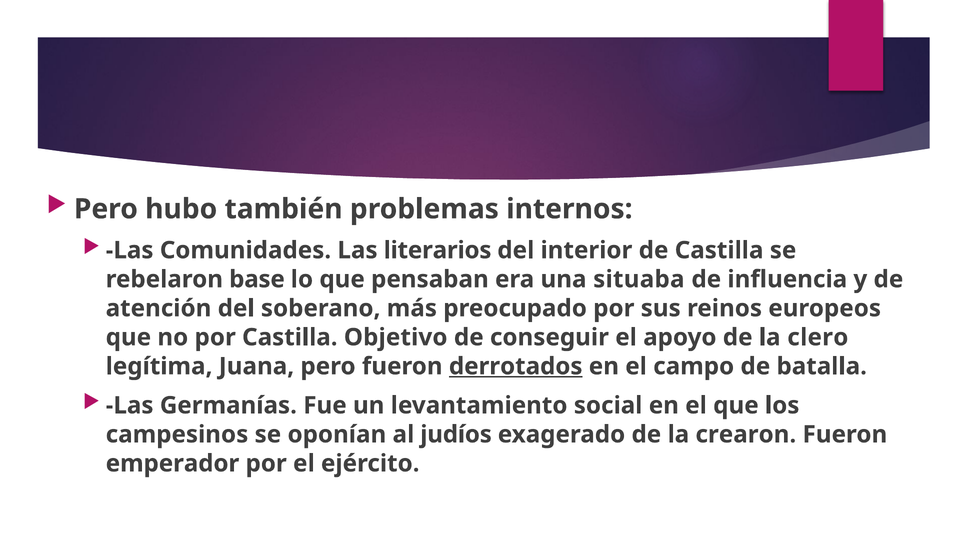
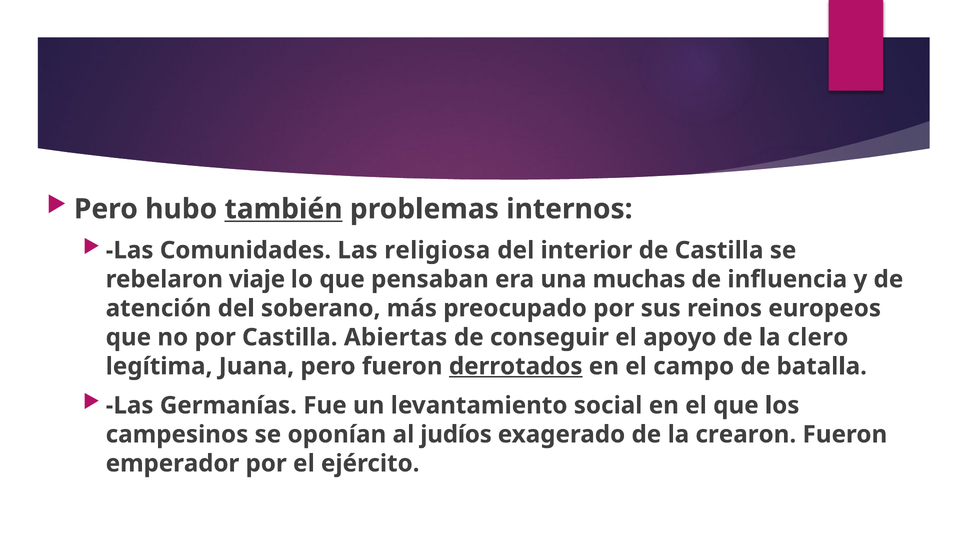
también underline: none -> present
literarios: literarios -> religiosa
base: base -> viaje
situaba: situaba -> muchas
Objetivo: Objetivo -> Abiertas
